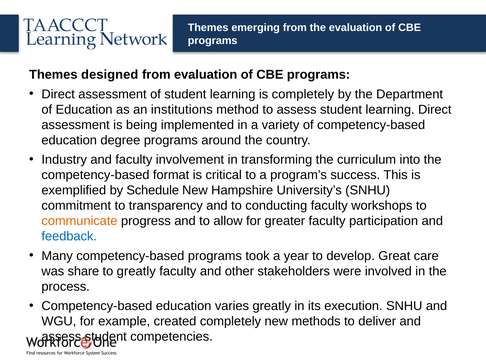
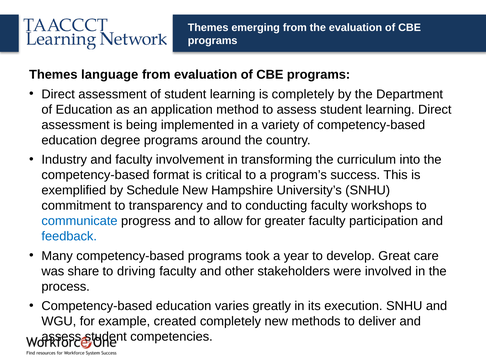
designed: designed -> language
institutions: institutions -> application
communicate colour: orange -> blue
to greatly: greatly -> driving
